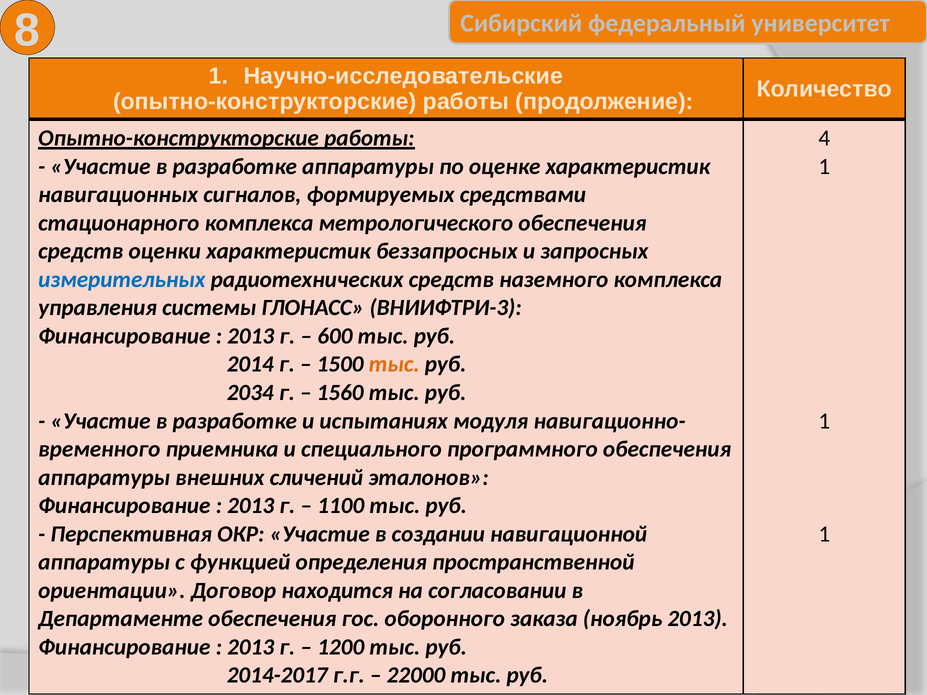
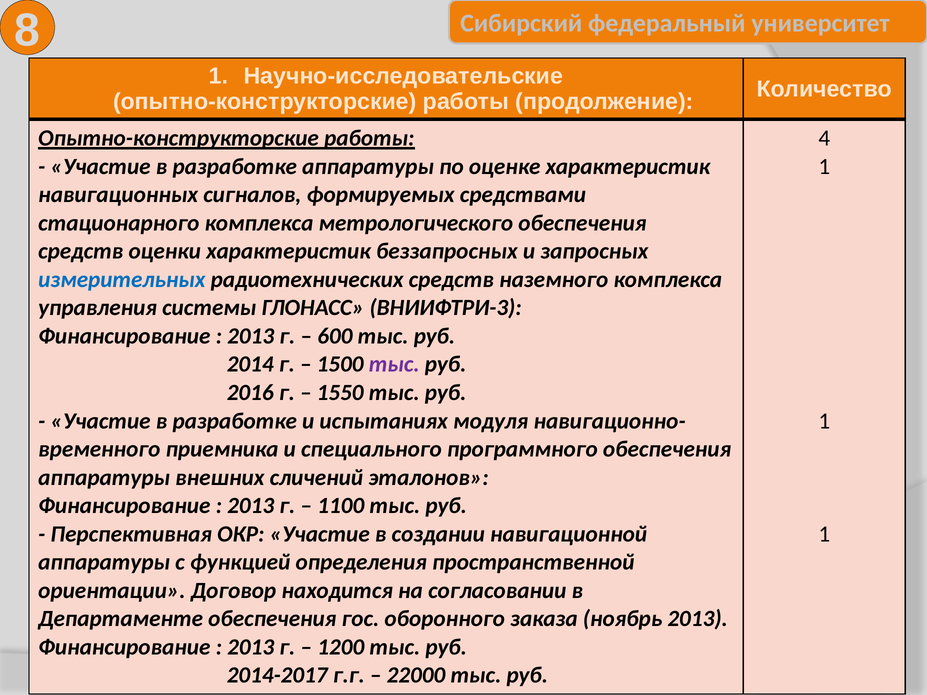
тыс at (394, 364) colour: orange -> purple
2034: 2034 -> 2016
1560: 1560 -> 1550
